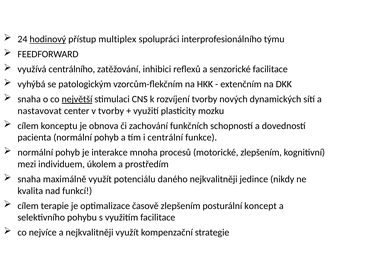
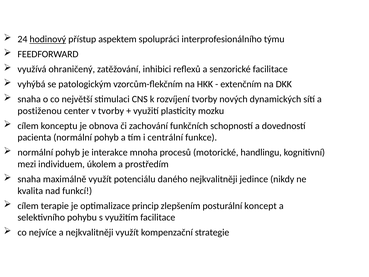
multiplex: multiplex -> aspektem
centrálního: centrálního -> ohraničený
největší underline: present -> none
nastavovat: nastavovat -> postiženou
motorické zlepšením: zlepšením -> handlingu
časově: časově -> princip
